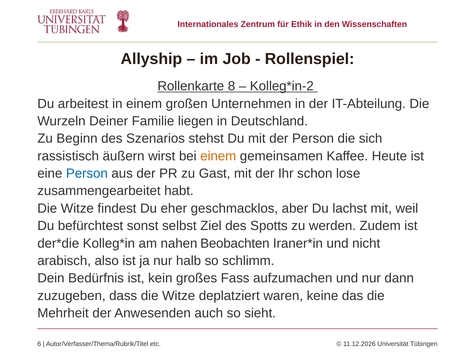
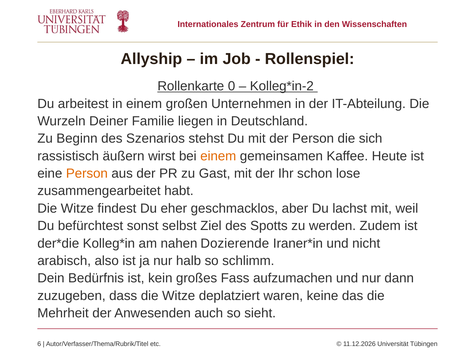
8: 8 -> 0
Person at (87, 173) colour: blue -> orange
Beobachten: Beobachten -> Dozierende
